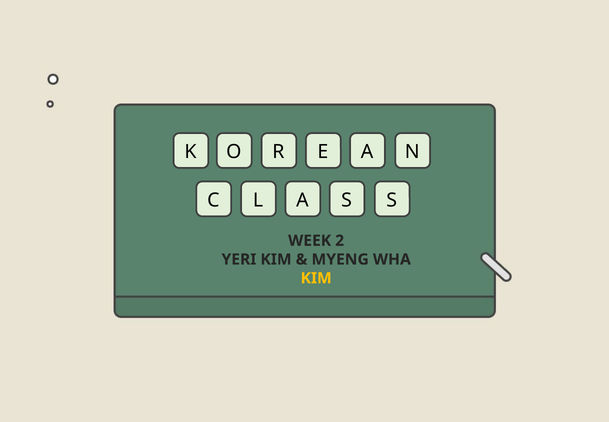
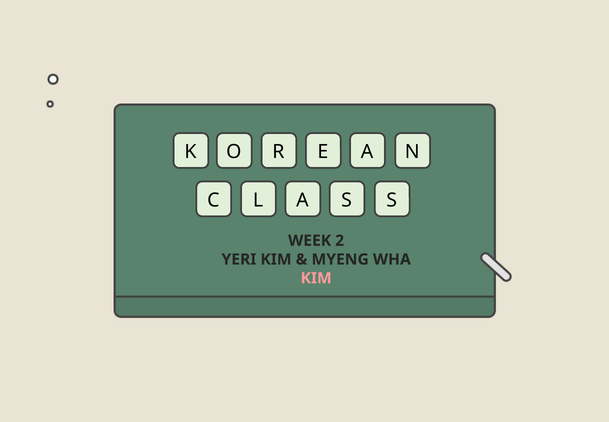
KIM at (316, 278) colour: yellow -> pink
